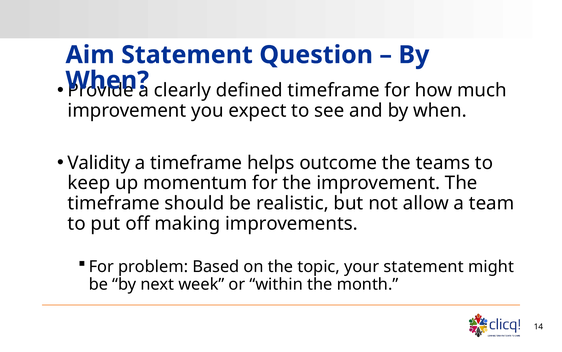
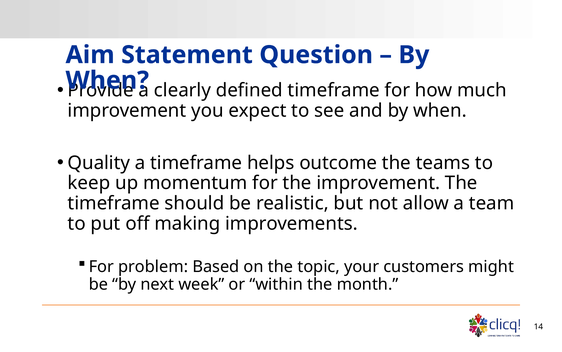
Validity: Validity -> Quality
your statement: statement -> customers
